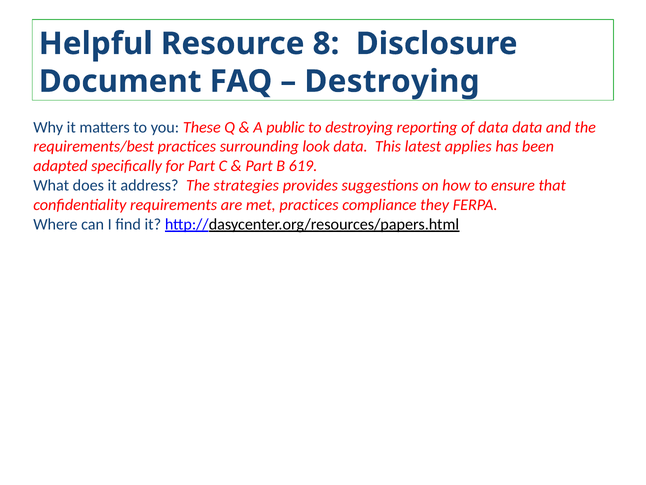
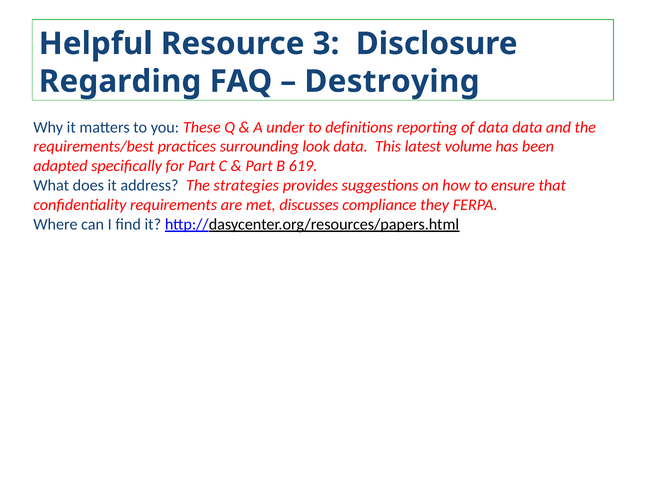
8: 8 -> 3
Document: Document -> Regarding
public: public -> under
to destroying: destroying -> definitions
applies: applies -> volume
met practices: practices -> discusses
